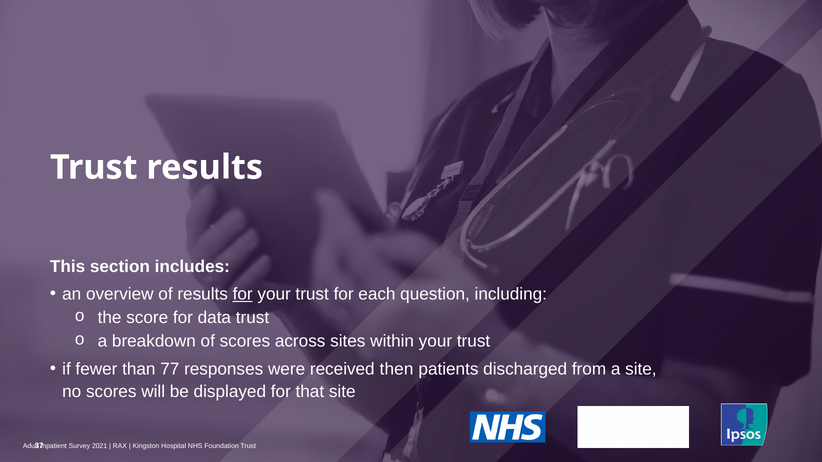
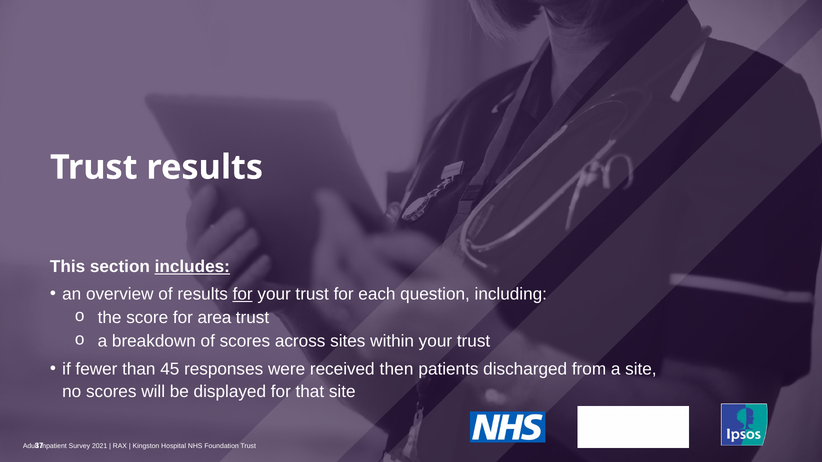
includes underline: none -> present
data: data -> area
77: 77 -> 45
